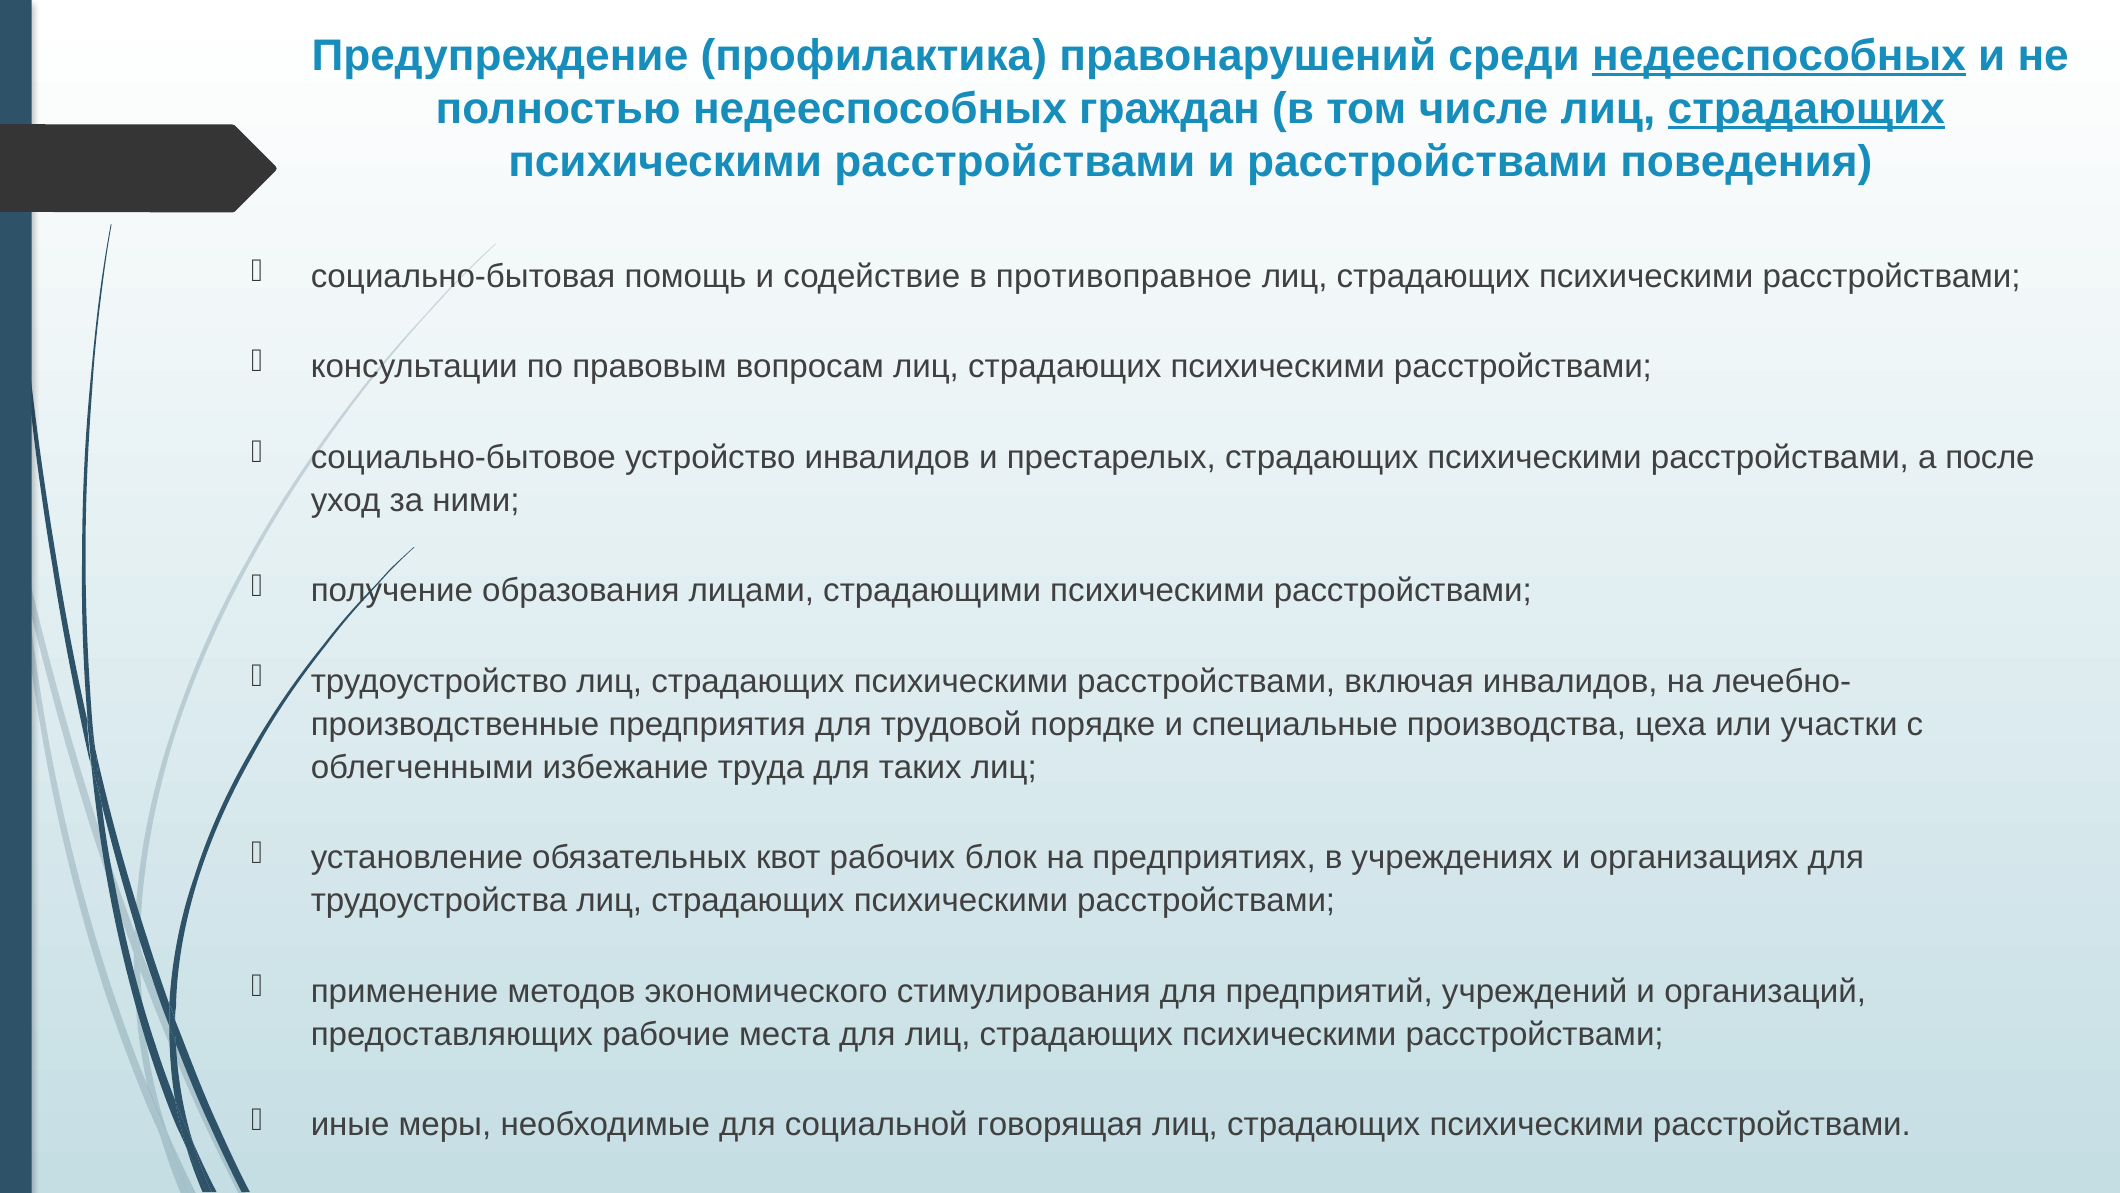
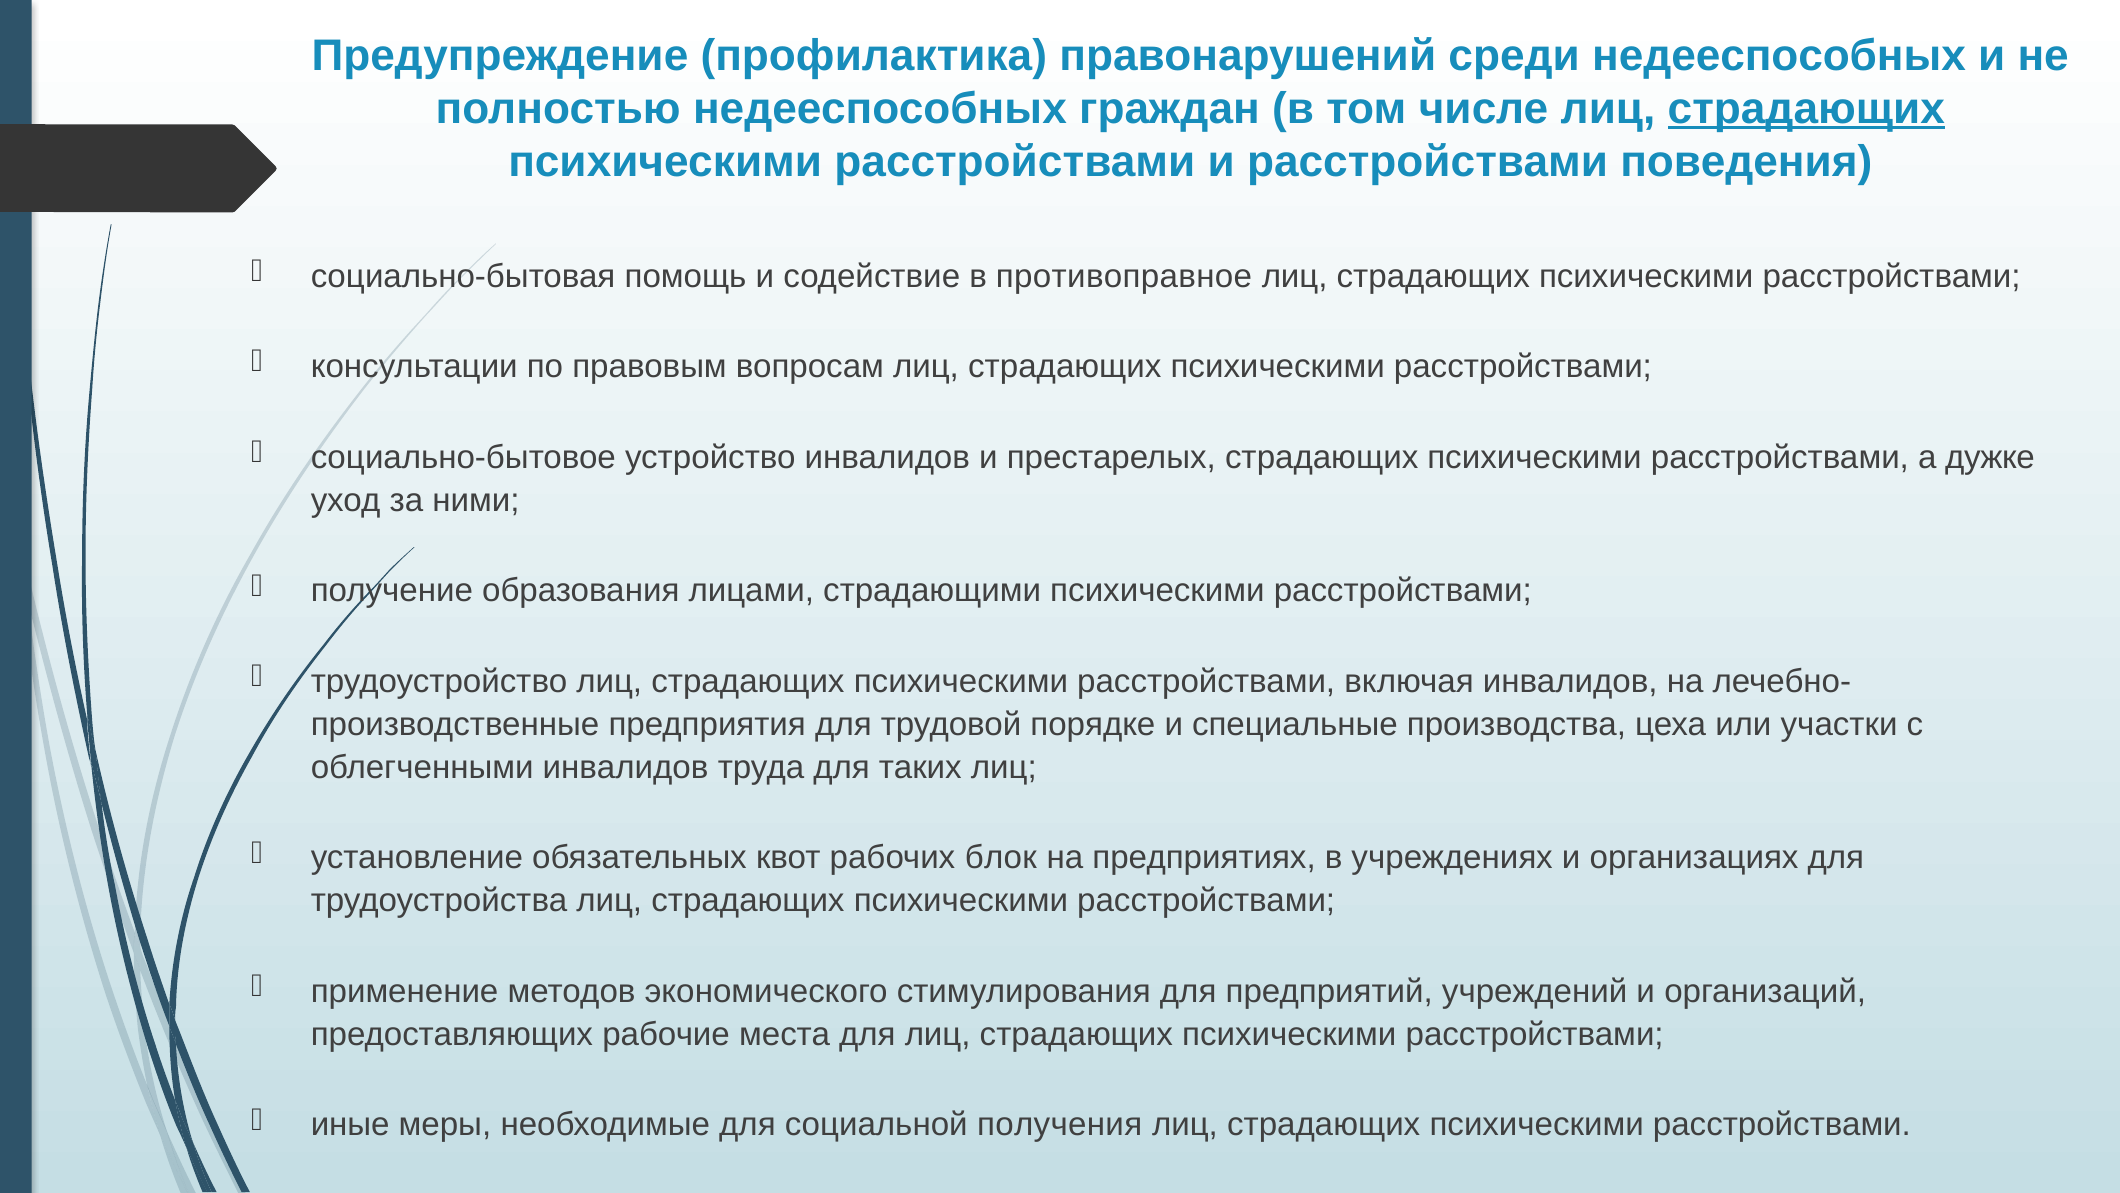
недееспособных at (1779, 55) underline: present -> none
после: после -> дужке
облегченными избежание: избежание -> инвалидов
говорящая: говорящая -> получения
